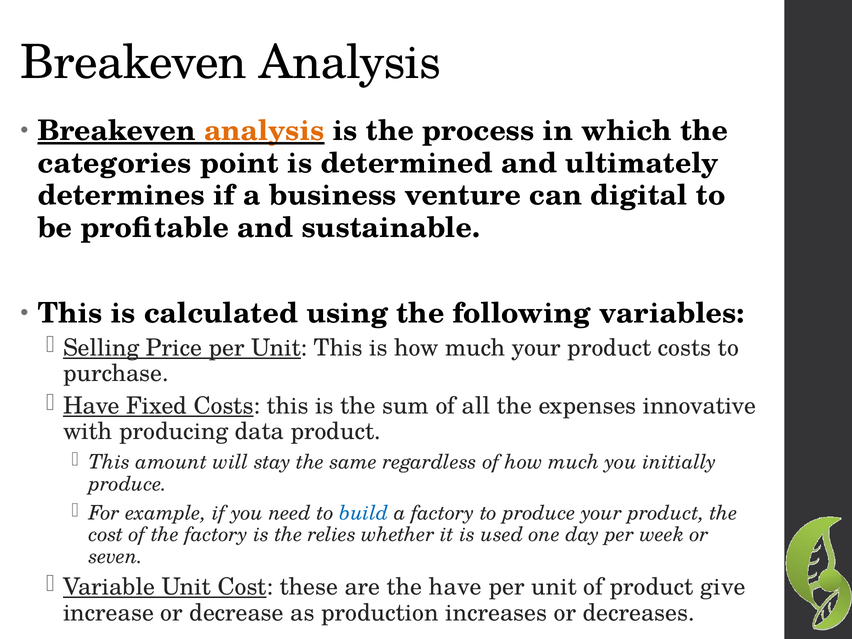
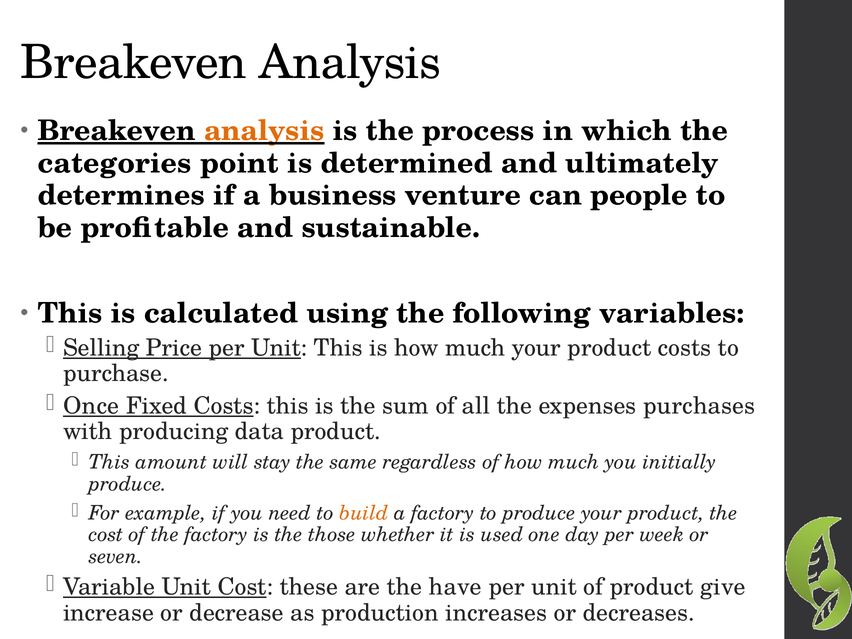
digital: digital -> people
Have at (91, 406): Have -> Once
innovative: innovative -> purchases
build colour: blue -> orange
relies: relies -> those
